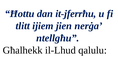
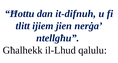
it-jferrħu: it-jferrħu -> it-difnuh
